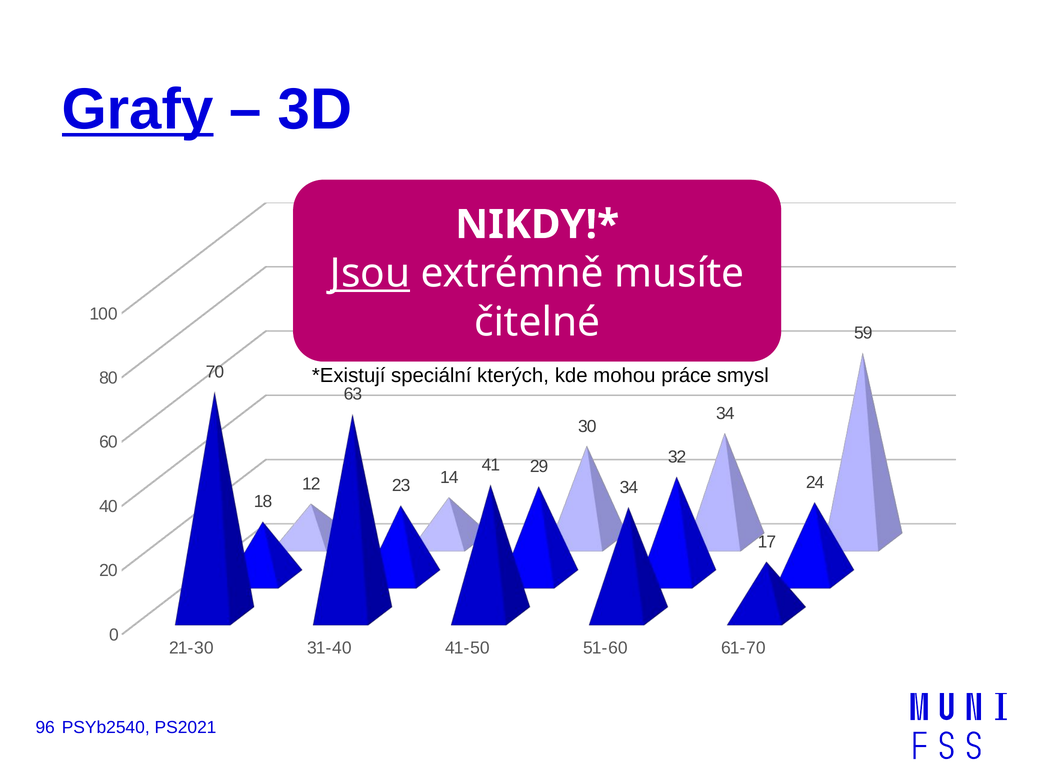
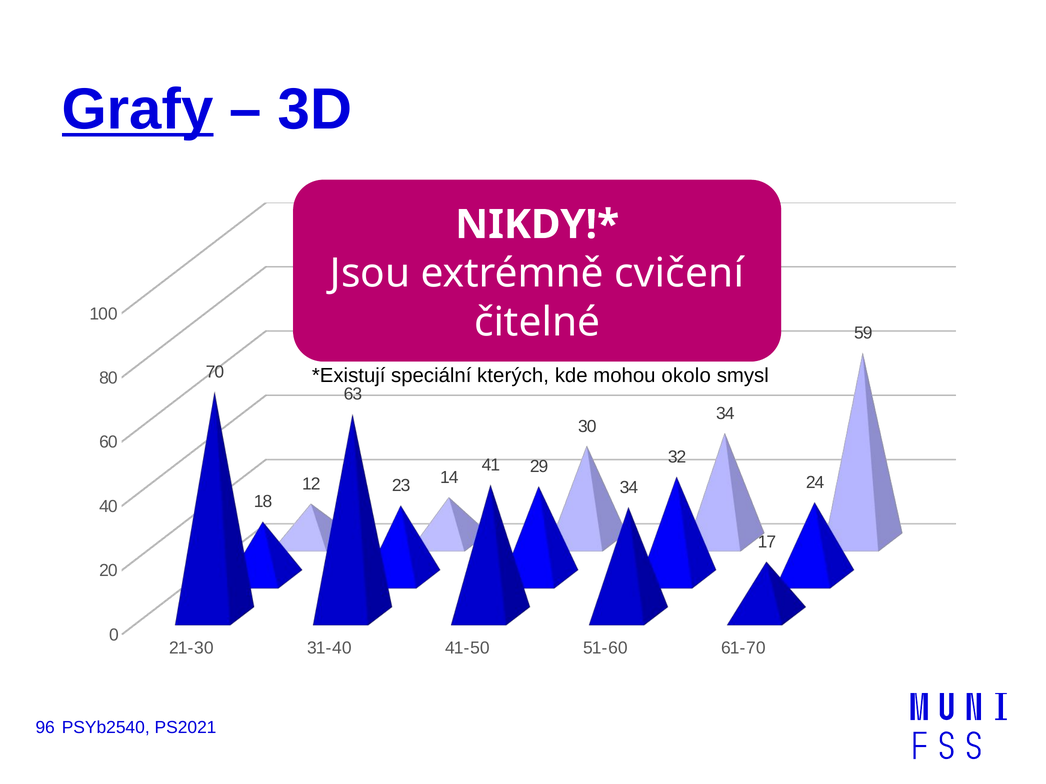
Jsou underline: present -> none
musíte: musíte -> cvičení
práce: práce -> okolo
